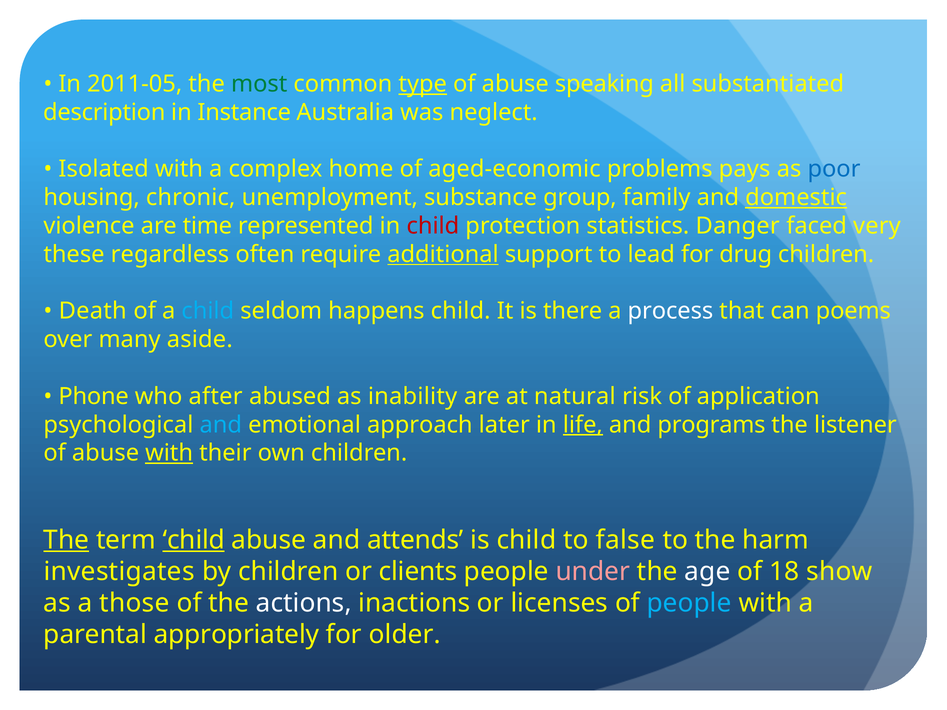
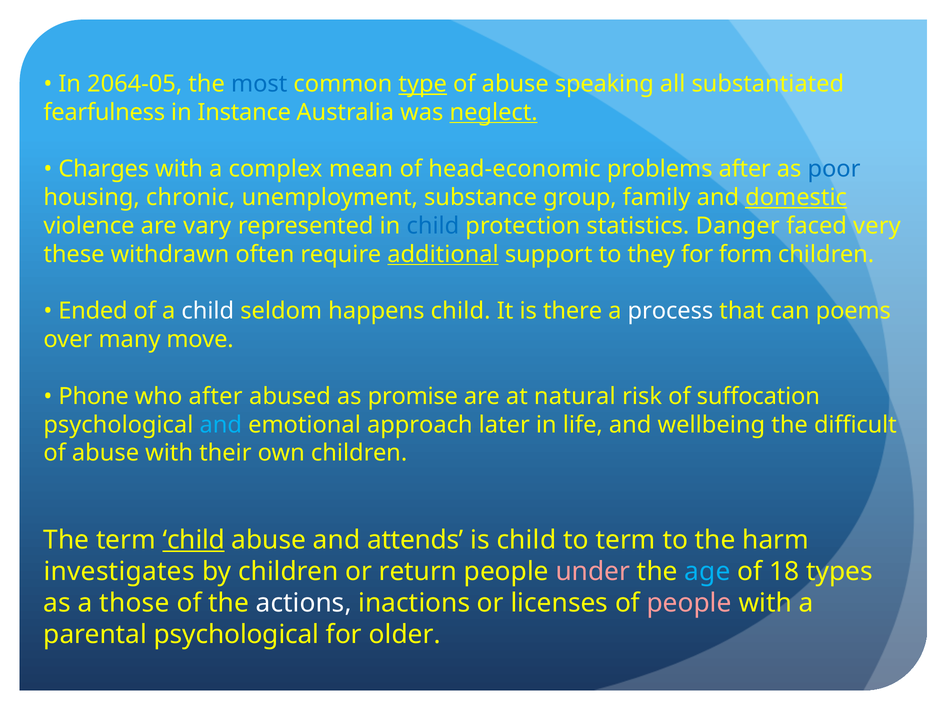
2011-05: 2011-05 -> 2064-05
most colour: green -> blue
description: description -> fearfulness
neglect underline: none -> present
Isolated: Isolated -> Charges
home: home -> mean
aged-economic: aged-economic -> head-economic
problems pays: pays -> after
time: time -> vary
child at (433, 226) colour: red -> blue
regardless: regardless -> withdrawn
lead: lead -> they
drug: drug -> form
Death: Death -> Ended
child at (208, 311) colour: light blue -> white
aside: aside -> move
inability: inability -> promise
application: application -> suffocation
life underline: present -> none
programs: programs -> wellbeing
listener: listener -> difficult
with at (169, 453) underline: present -> none
The at (66, 540) underline: present -> none
to false: false -> term
clients: clients -> return
age colour: white -> light blue
show: show -> types
people at (689, 603) colour: light blue -> pink
parental appropriately: appropriately -> psychological
